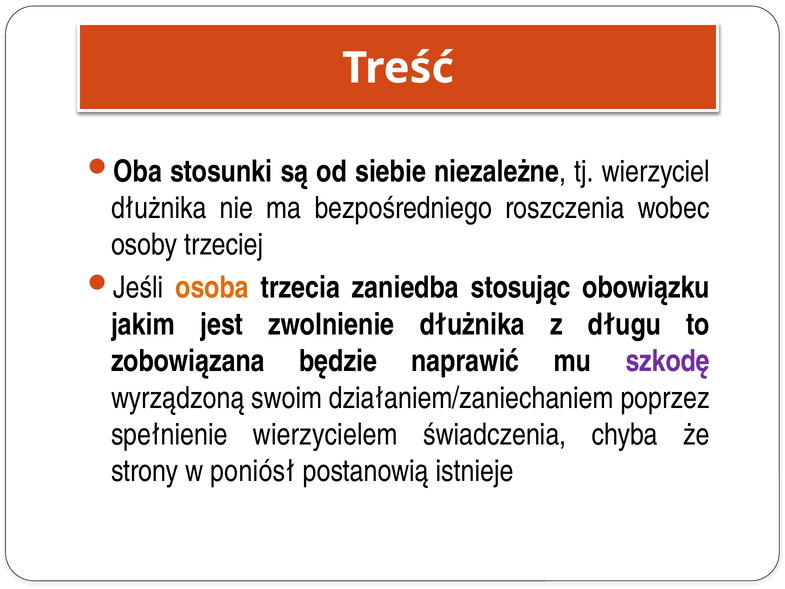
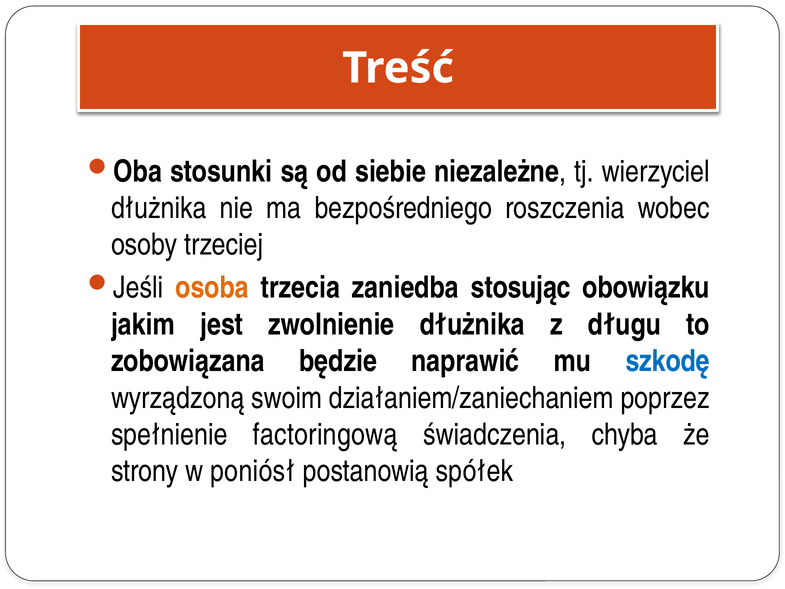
szkodę colour: purple -> blue
wierzycielem: wierzycielem -> factoringową
istnieje: istnieje -> spółek
